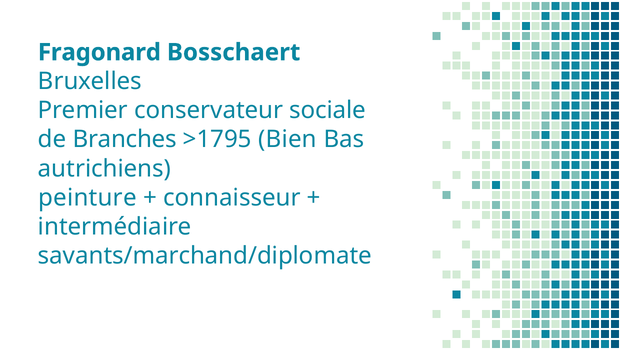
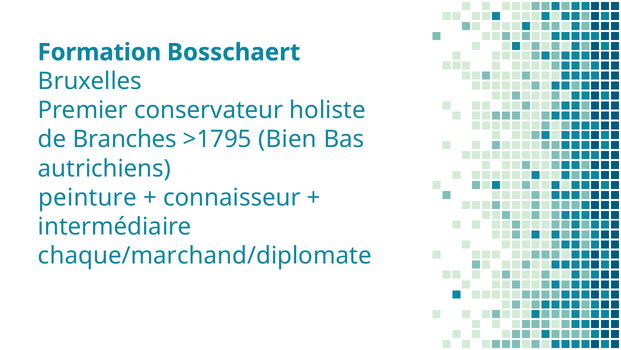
Fragonard: Fragonard -> Formation
sociale: sociale -> holiste
savants/marchand/diplomate: savants/marchand/diplomate -> chaque/marchand/diplomate
